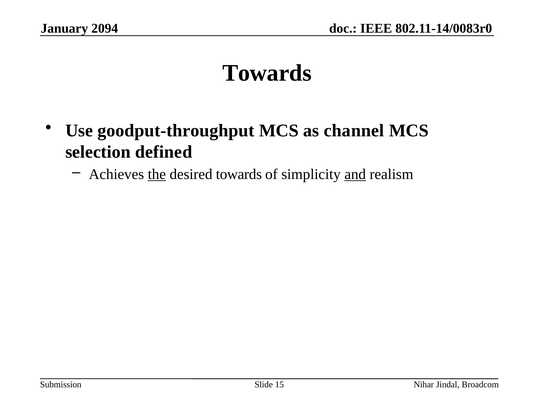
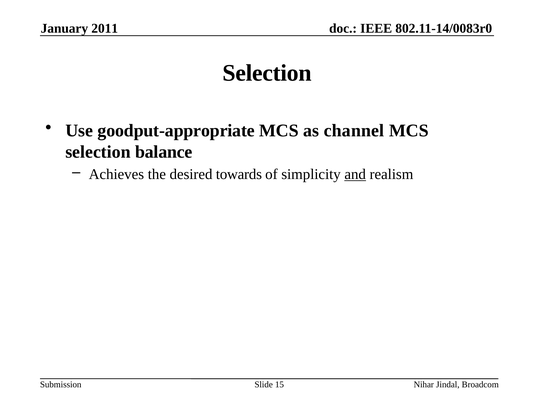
2094: 2094 -> 2011
Towards at (267, 73): Towards -> Selection
goodput-throughput: goodput-throughput -> goodput-appropriate
defined: defined -> balance
the underline: present -> none
